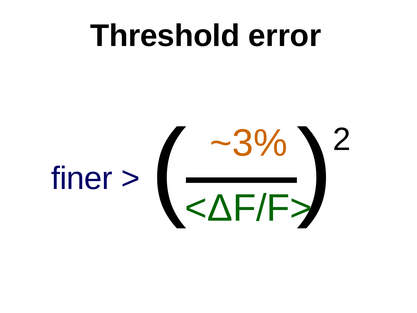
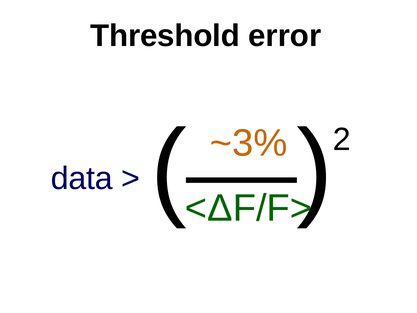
finer: finer -> data
